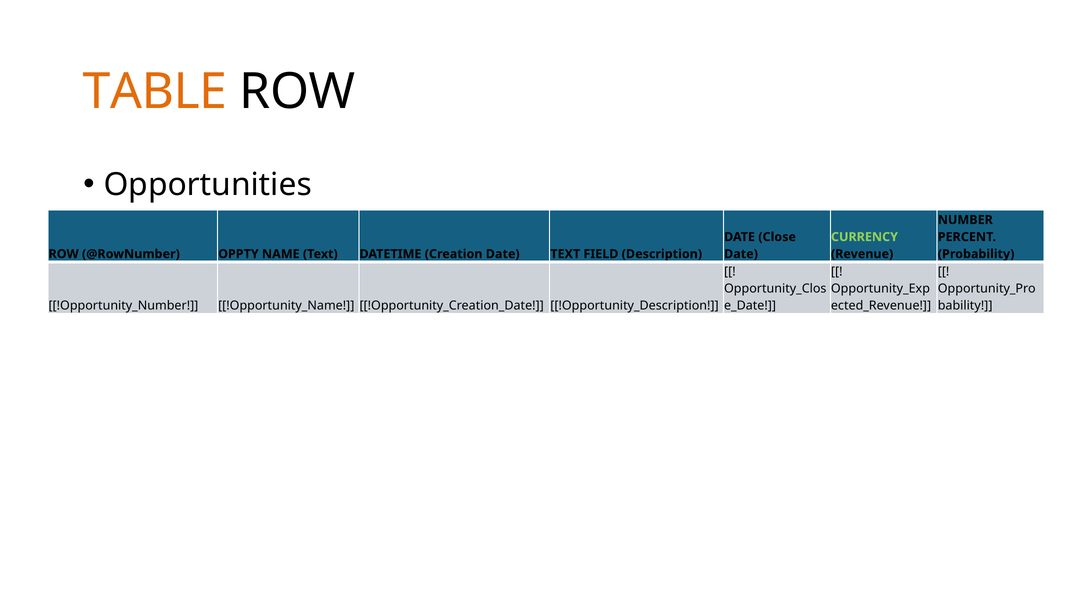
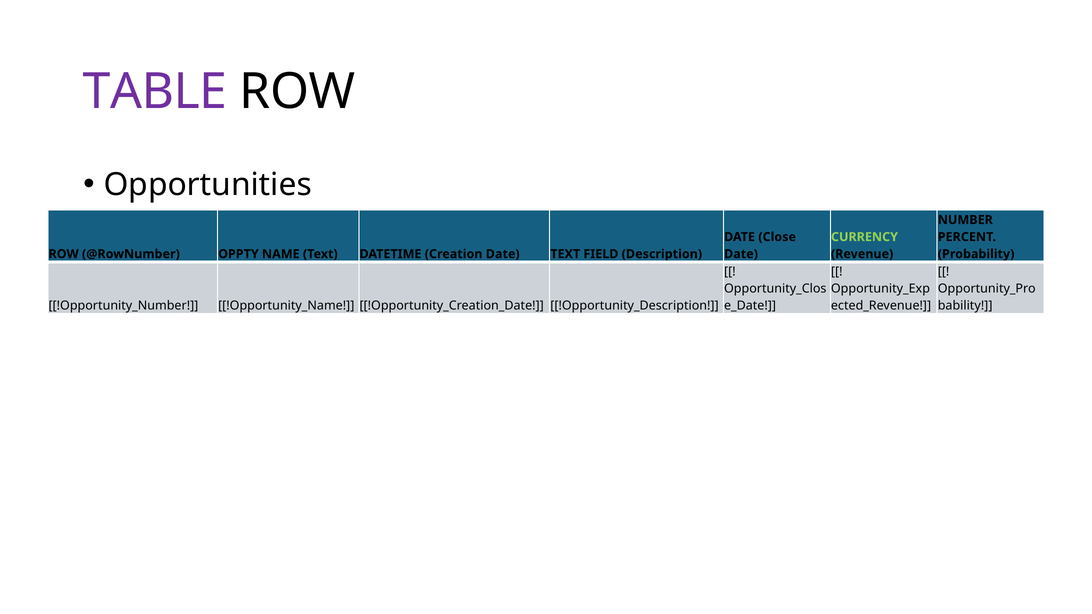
TABLE colour: orange -> purple
